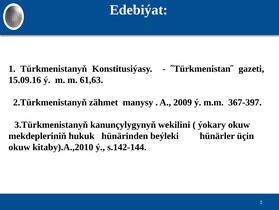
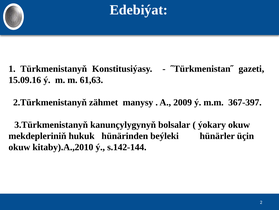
wekilini: wekilini -> bolsalar
